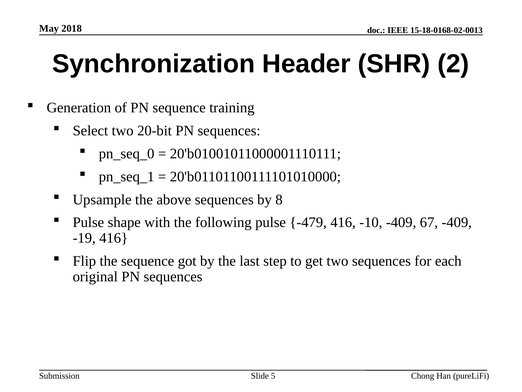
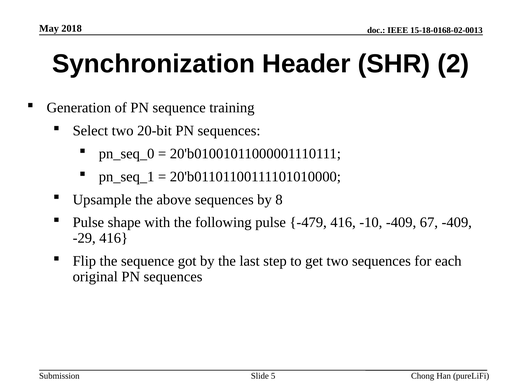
-19: -19 -> -29
